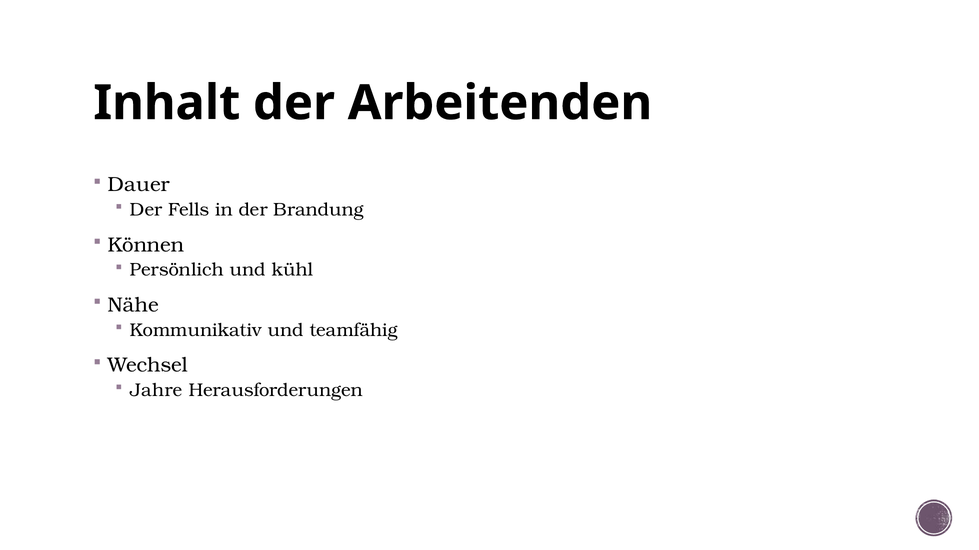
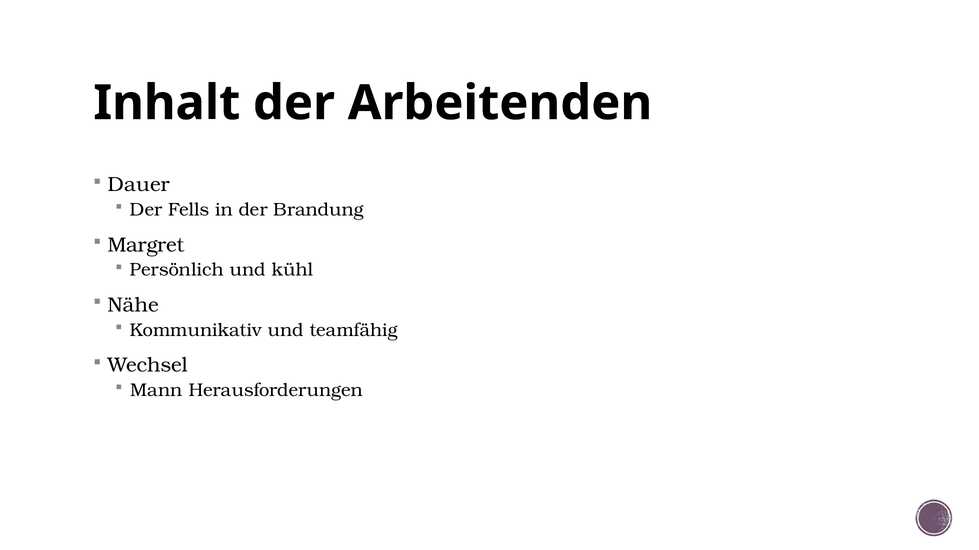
Können: Können -> Margret
Jahre: Jahre -> Mann
